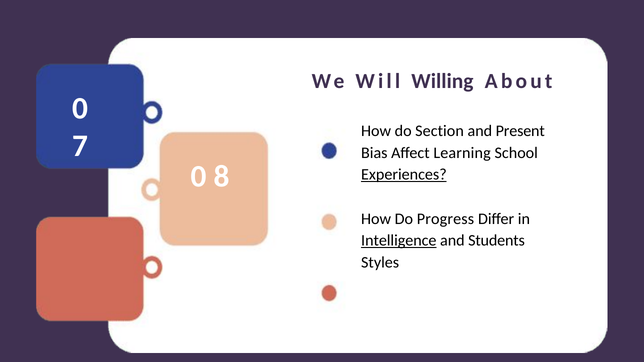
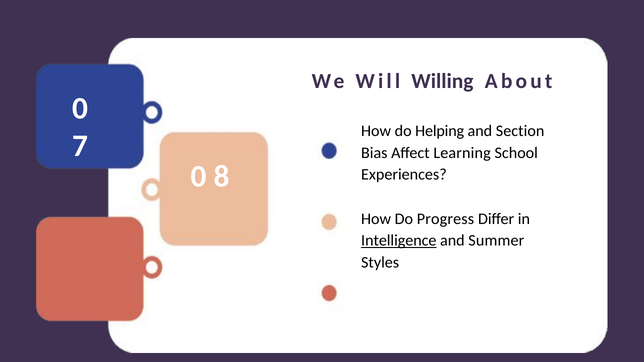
Section: Section -> Helping
Present: Present -> Section
Experiences underline: present -> none
Students: Students -> Summer
